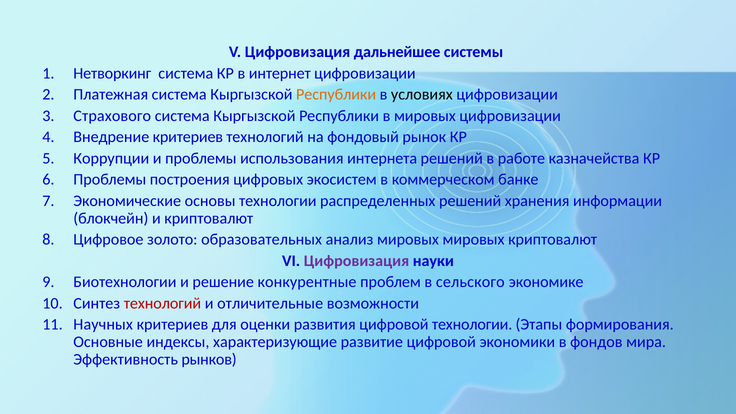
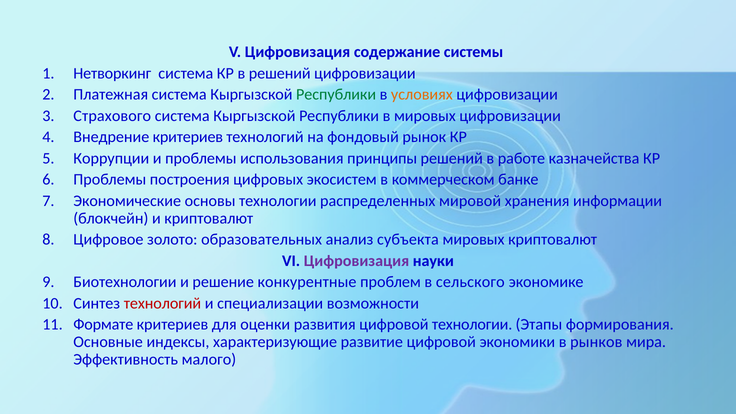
дальнейшее: дальнейшее -> содержание
в интернет: интернет -> решений
Республики at (336, 95) colour: orange -> green
условиях colour: black -> orange
интернета: интернета -> принципы
распределенных решений: решений -> мировой
анализ мировых: мировых -> субъекта
отличительные: отличительные -> специализации
Научных: Научных -> Формате
фондов: фондов -> рынков
рынков: рынков -> малого
